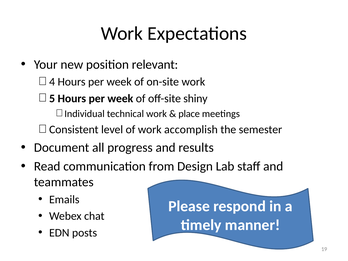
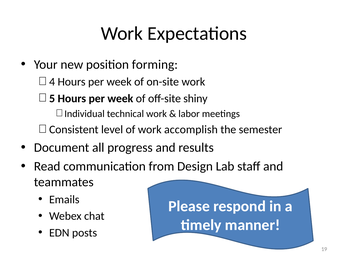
relevant: relevant -> forming
place: place -> labor
